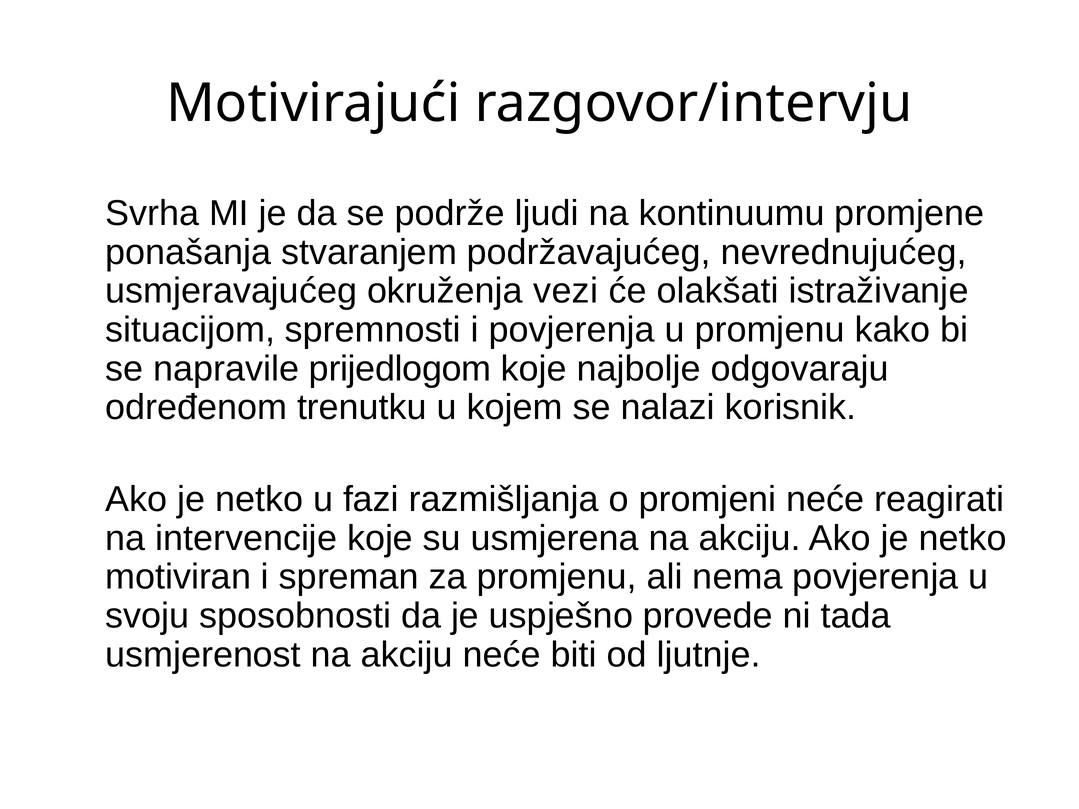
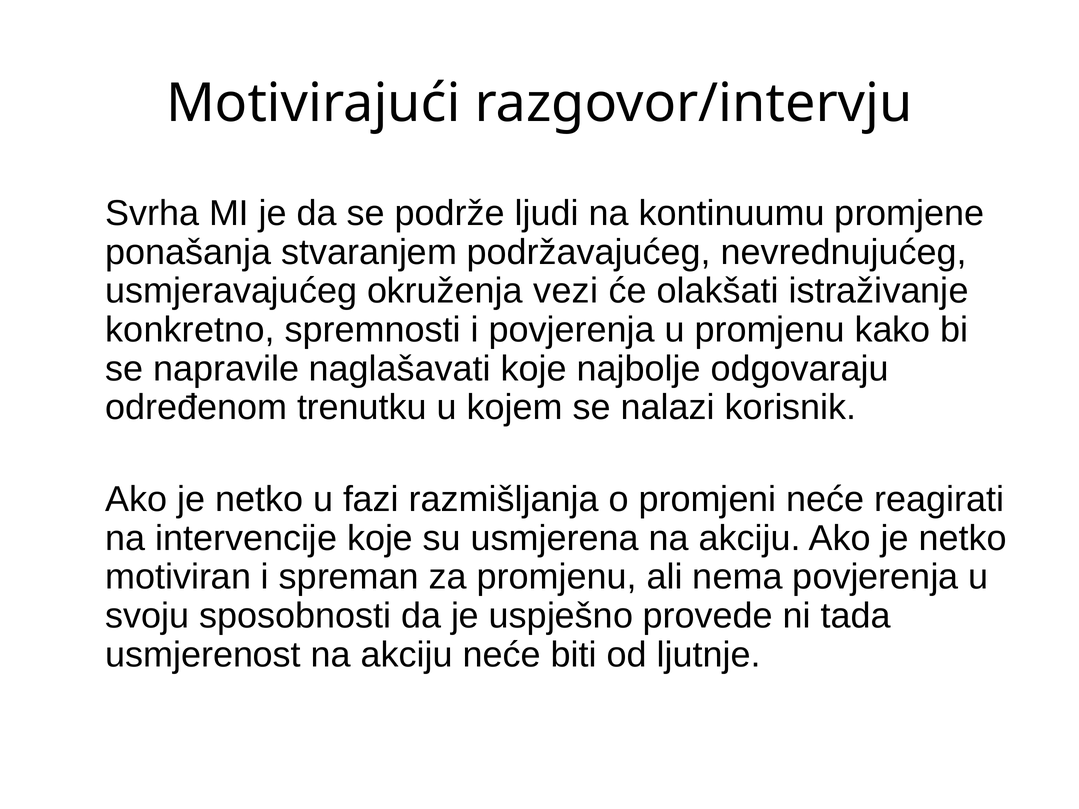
situacijom: situacijom -> konkretno
prijedlogom: prijedlogom -> naglašavati
